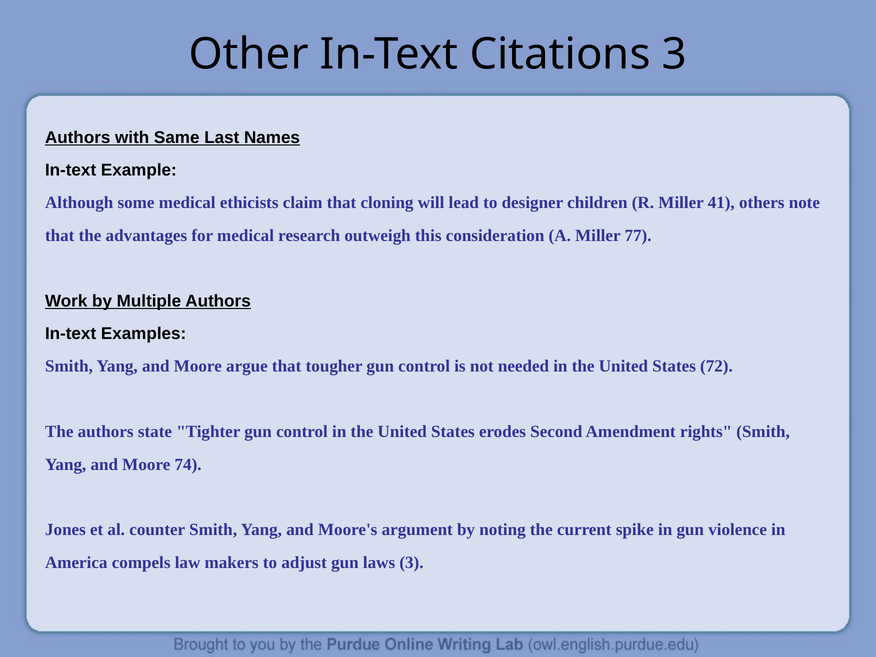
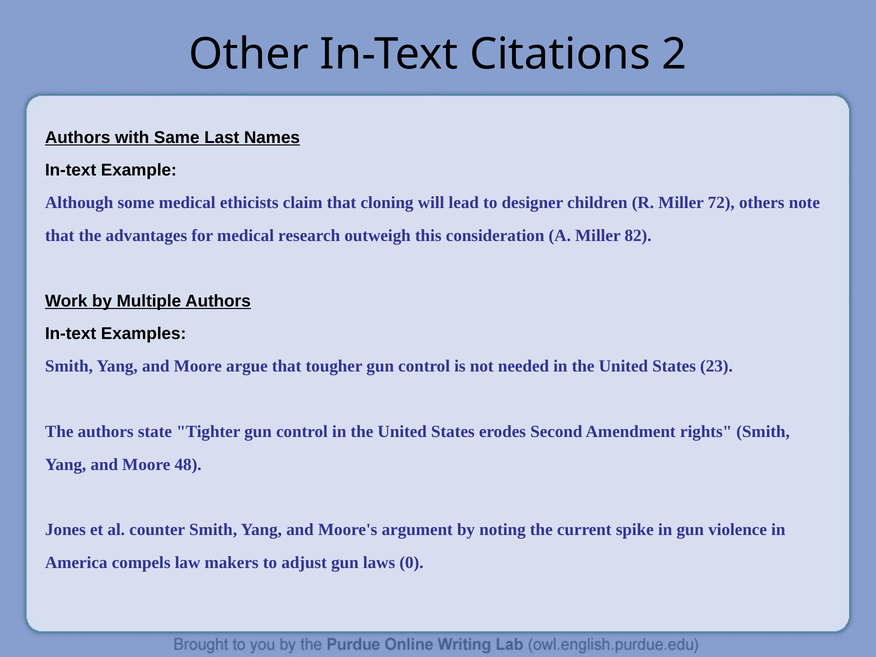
Citations 3: 3 -> 2
41: 41 -> 72
77: 77 -> 82
72: 72 -> 23
74: 74 -> 48
laws 3: 3 -> 0
